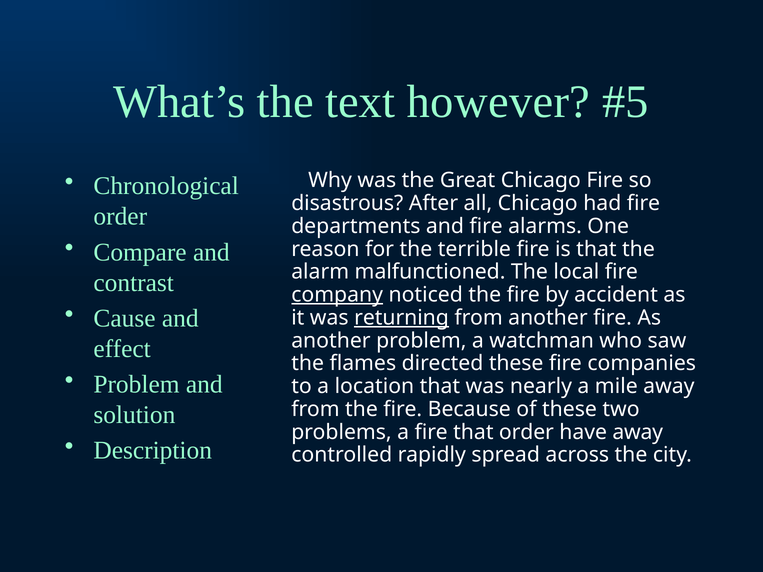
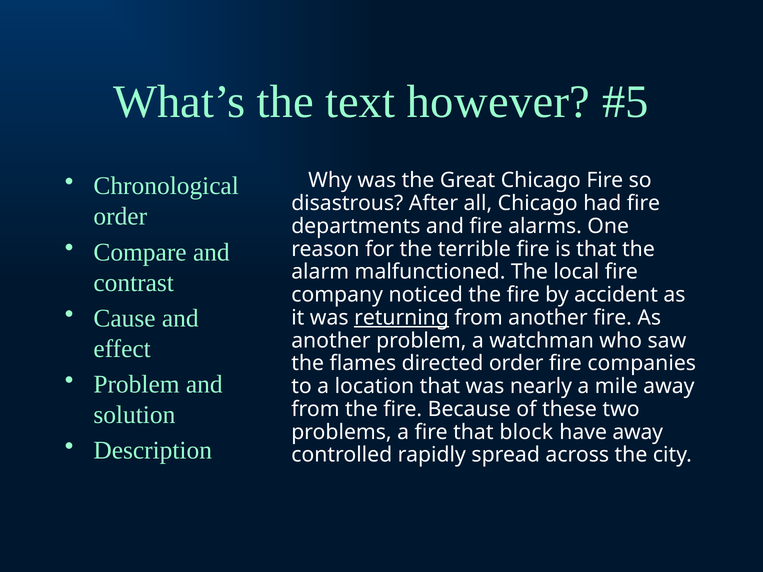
company underline: present -> none
directed these: these -> order
that order: order -> block
